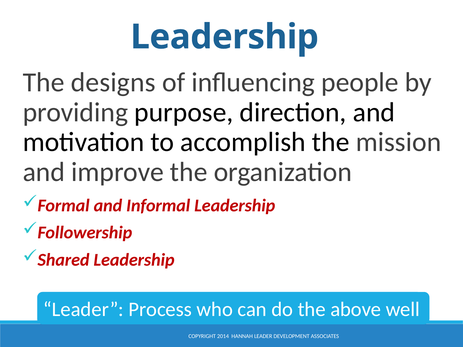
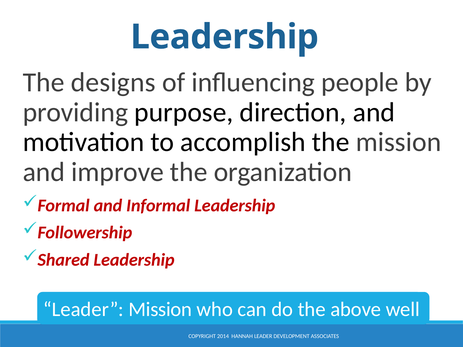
Leader Process: Process -> Mission
